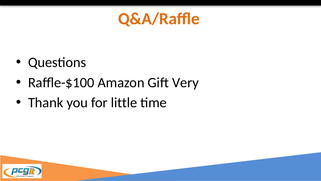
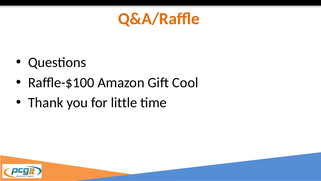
Very: Very -> Cool
